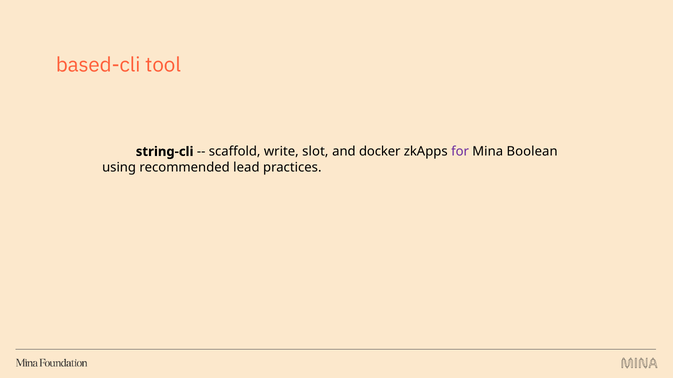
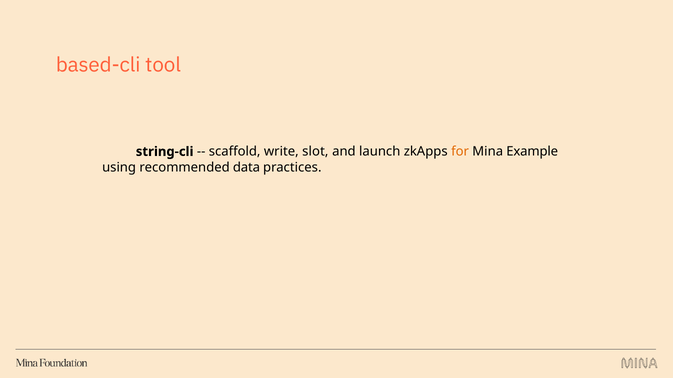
docker: docker -> launch
for colour: purple -> orange
Boolean: Boolean -> Example
lead: lead -> data
